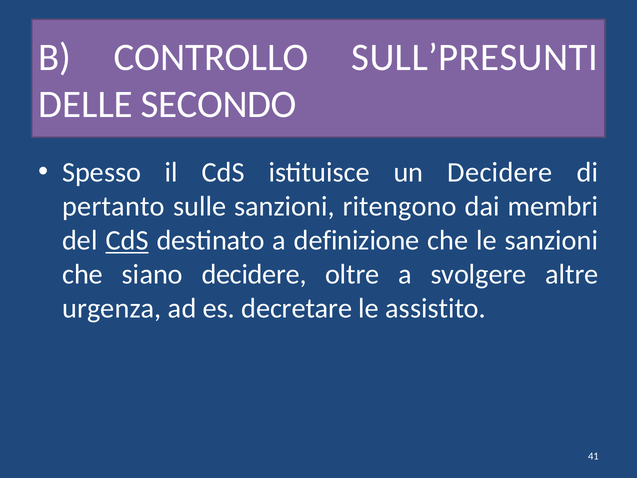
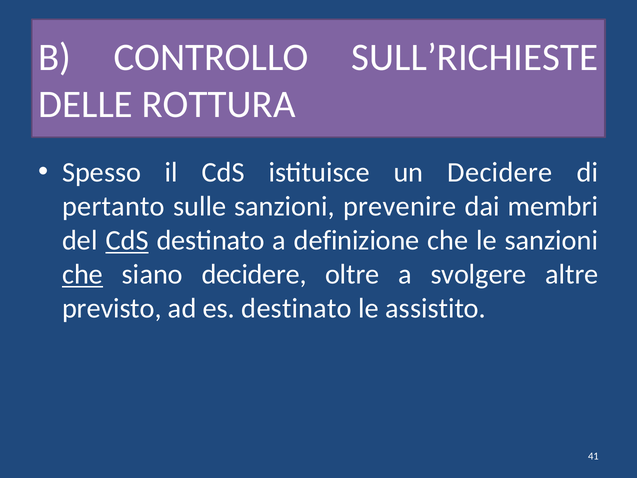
SULL’PRESUNTI: SULL’PRESUNTI -> SULL’RICHIESTE
SECONDO: SECONDO -> ROTTURA
ritengono: ritengono -> prevenire
che at (83, 274) underline: none -> present
urgenza: urgenza -> previsto
es decretare: decretare -> destinato
